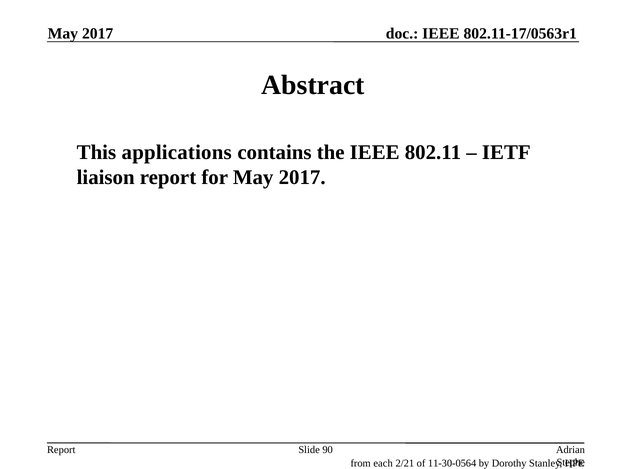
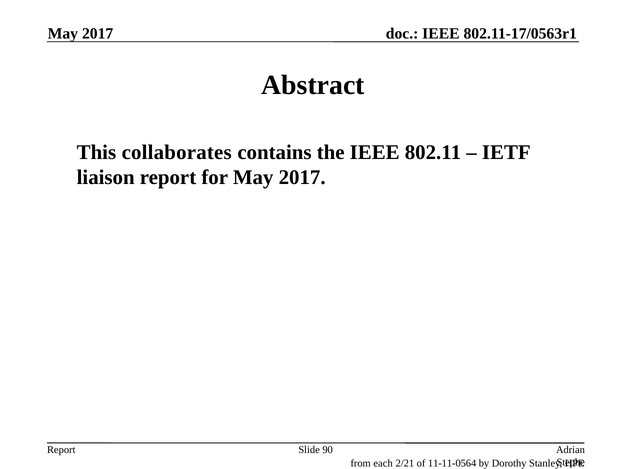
applications: applications -> collaborates
11-30-0564: 11-30-0564 -> 11-11-0564
